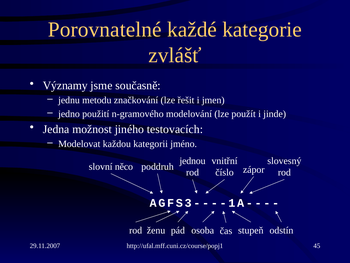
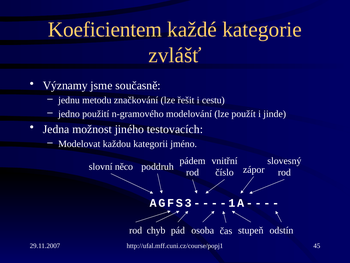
Porovnatelné: Porovnatelné -> Koeficientem
jmen: jmen -> cestu
jednou: jednou -> pádem
ženu: ženu -> chyb
